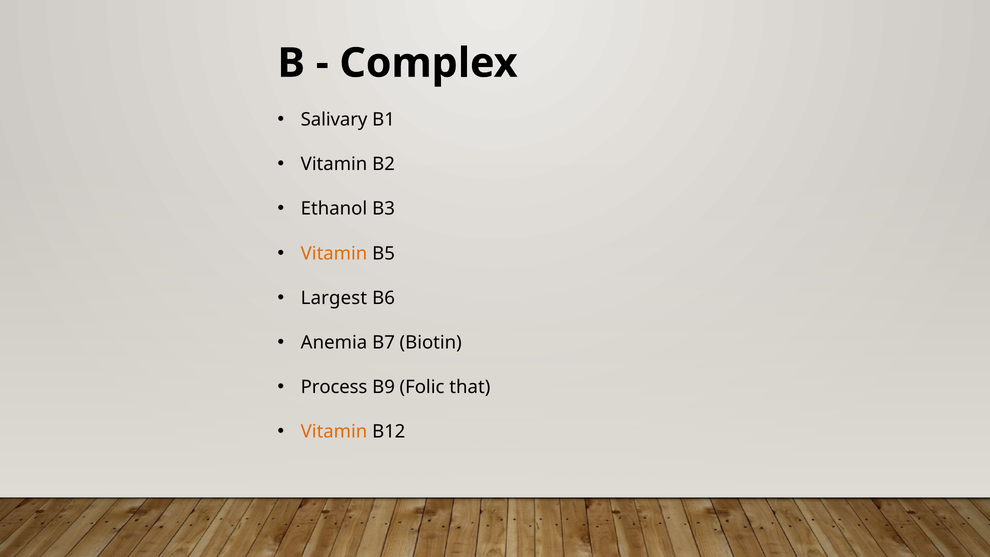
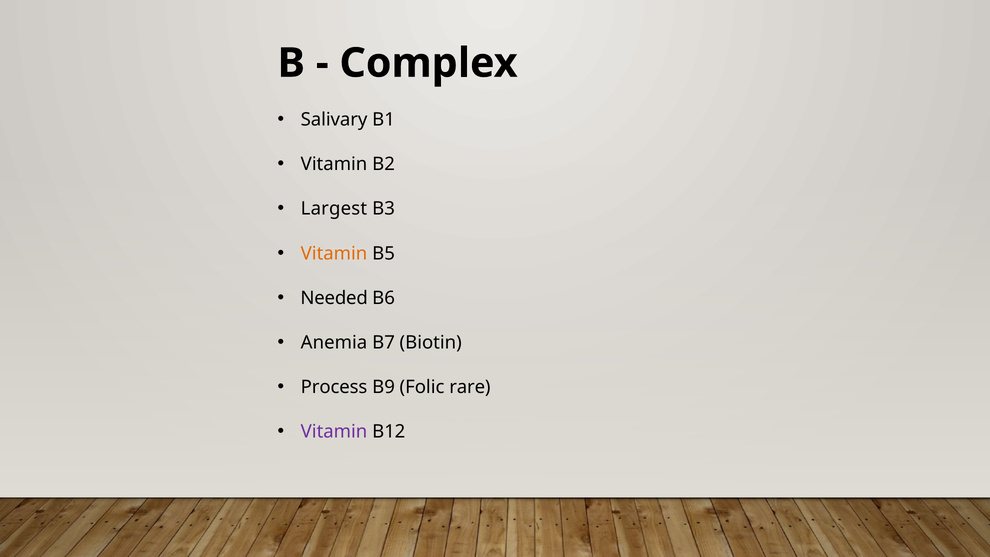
Ethanol: Ethanol -> Largest
Largest: Largest -> Needed
that: that -> rare
Vitamin at (334, 432) colour: orange -> purple
